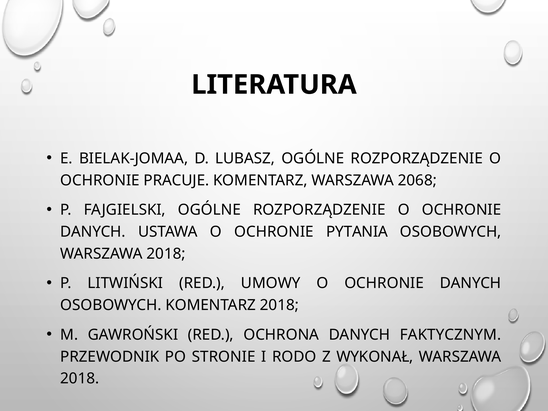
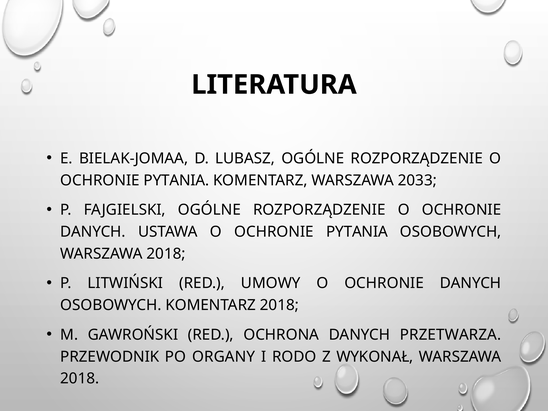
PRACUJE at (176, 180): PRACUJE -> PYTANIA
2068: 2068 -> 2033
FAKTYCZNYM: FAKTYCZNYM -> PRZETWARZA
STRONIE: STRONIE -> ORGANY
